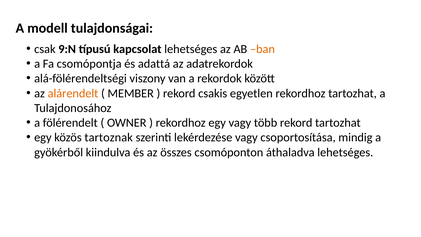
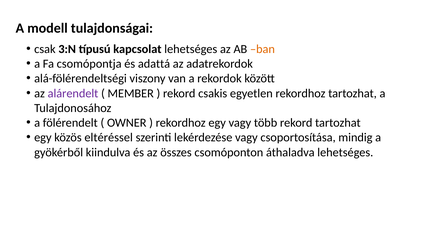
9:N: 9:N -> 3:N
alárendelt colour: orange -> purple
tartoznak: tartoznak -> eltéréssel
